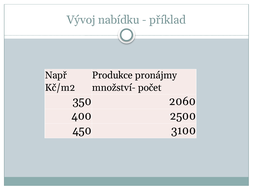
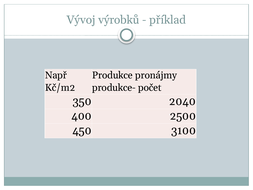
nabídku: nabídku -> výrobků
množství-: množství- -> produkce-
2060: 2060 -> 2040
